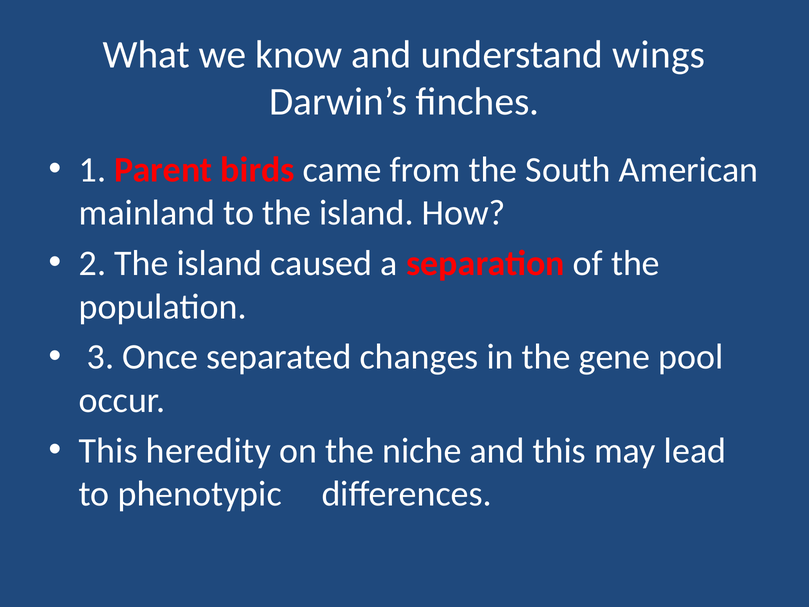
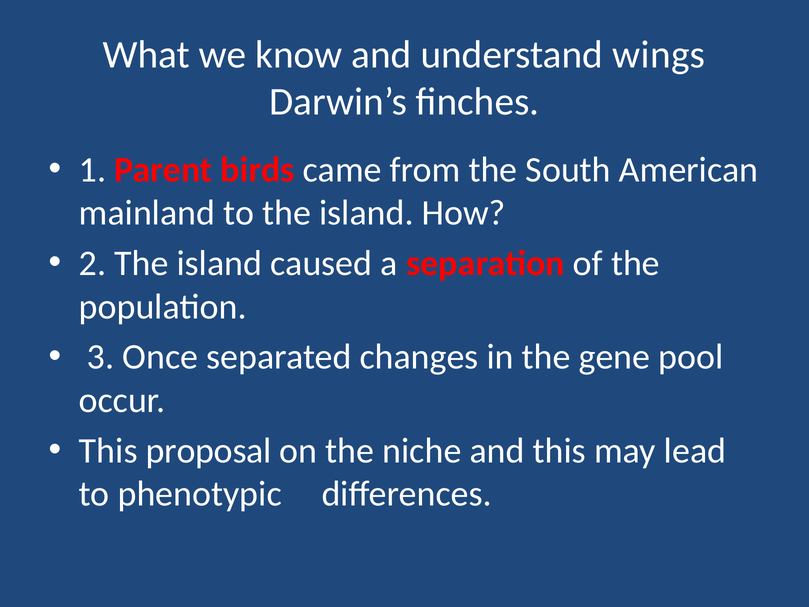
heredity: heredity -> proposal
